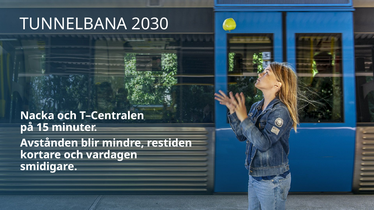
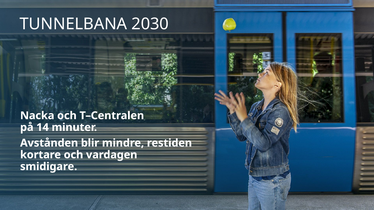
15: 15 -> 14
